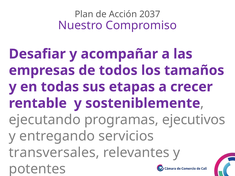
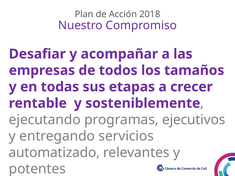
2037: 2037 -> 2018
transversales: transversales -> automatizado
